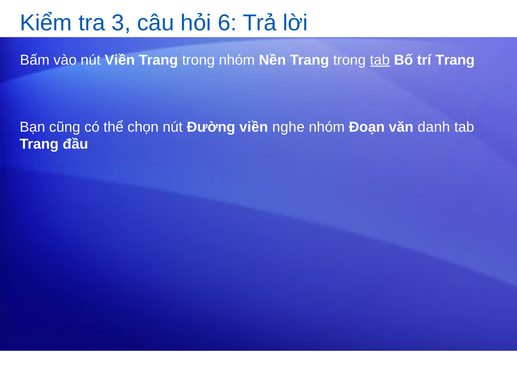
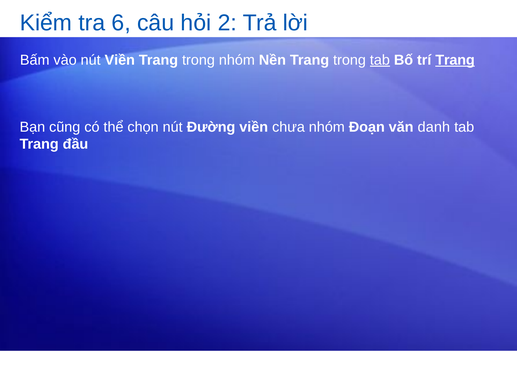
3: 3 -> 6
6: 6 -> 2
Trang at (455, 60) underline: none -> present
nghe: nghe -> chưa
